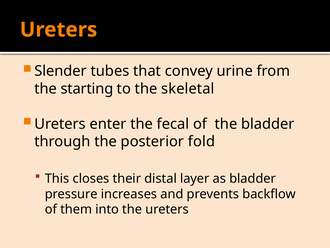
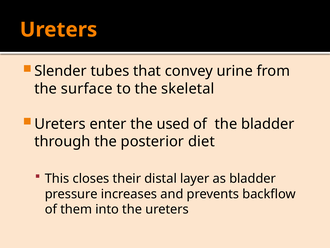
starting: starting -> surface
fecal: fecal -> used
fold: fold -> diet
